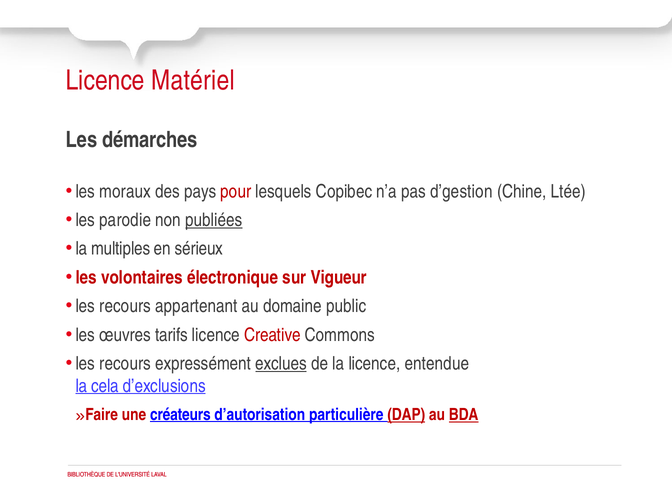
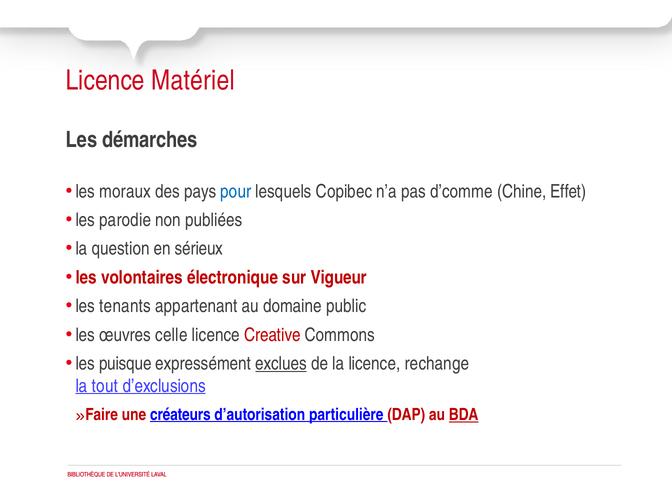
pour colour: red -> blue
d’gestion: d’gestion -> d’comme
Ltée: Ltée -> Effet
publiées underline: present -> none
multiples: multiples -> question
recours at (125, 306): recours -> tenants
tarifs: tarifs -> celle
recours at (125, 364): recours -> puisque
entendue: entendue -> rechange
cela: cela -> tout
DAP underline: present -> none
